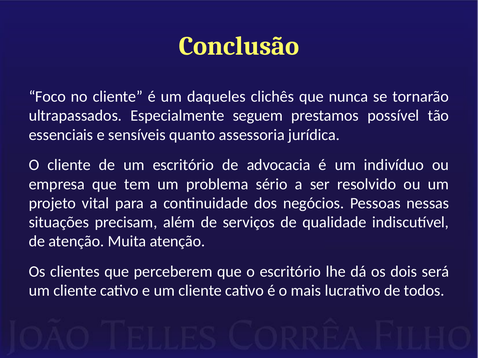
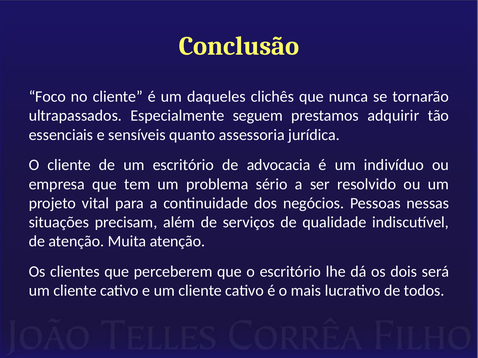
possível: possível -> adquirir
